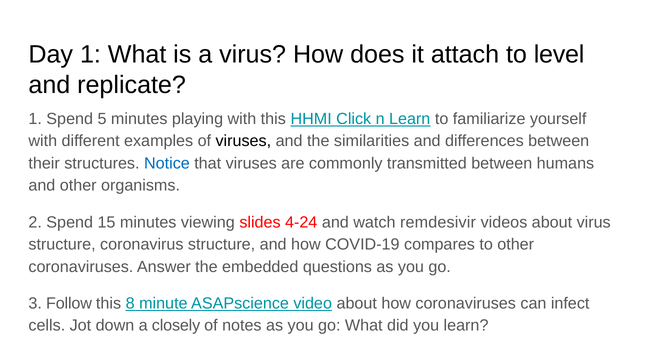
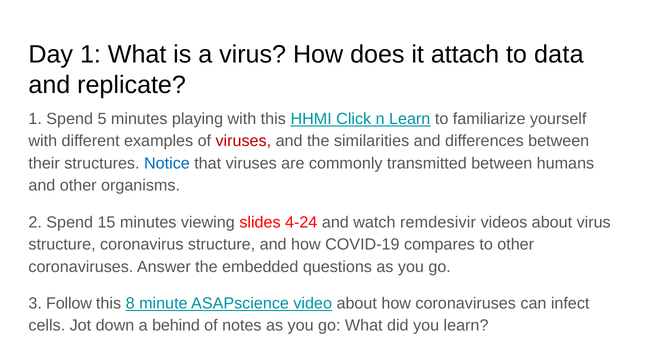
level: level -> data
viruses at (243, 141) colour: black -> red
closely: closely -> behind
